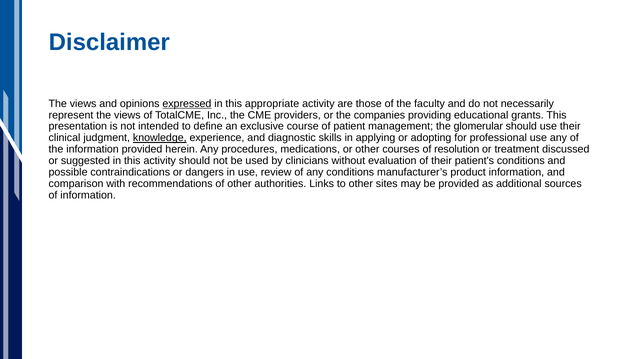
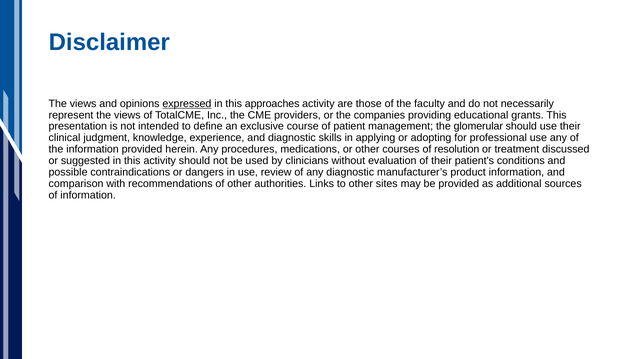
appropriate: appropriate -> approaches
knowledge underline: present -> none
any conditions: conditions -> diagnostic
